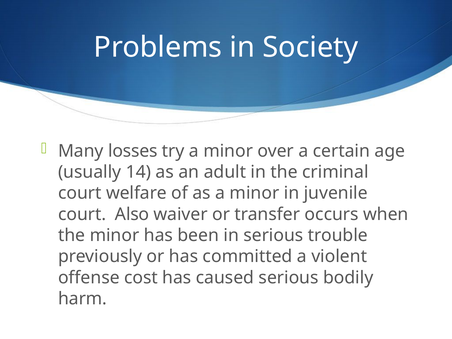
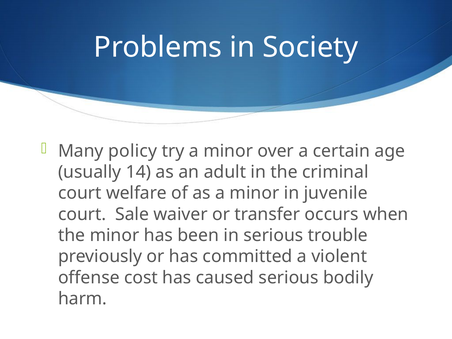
losses: losses -> policy
Also: Also -> Sale
